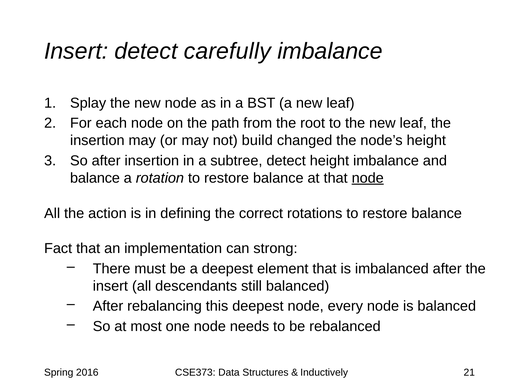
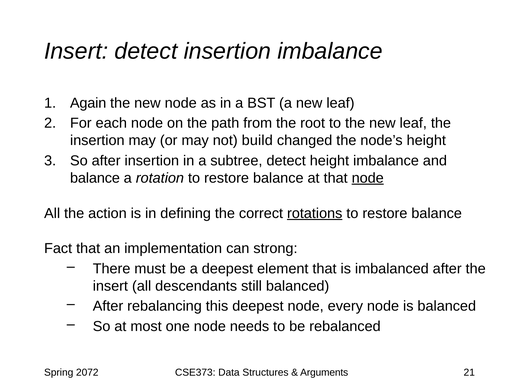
detect carefully: carefully -> insertion
Splay: Splay -> Again
rotations underline: none -> present
2016: 2016 -> 2072
Inductively: Inductively -> Arguments
